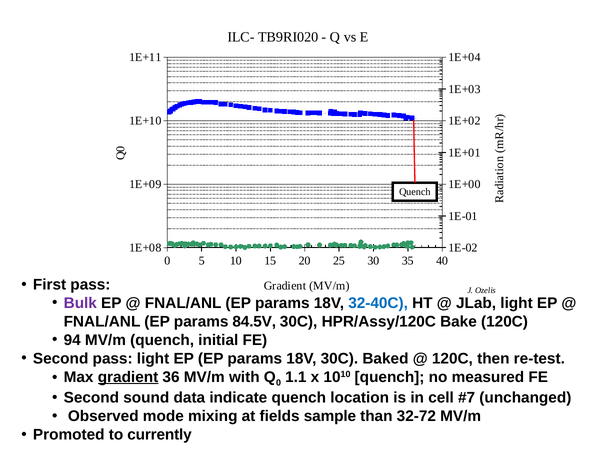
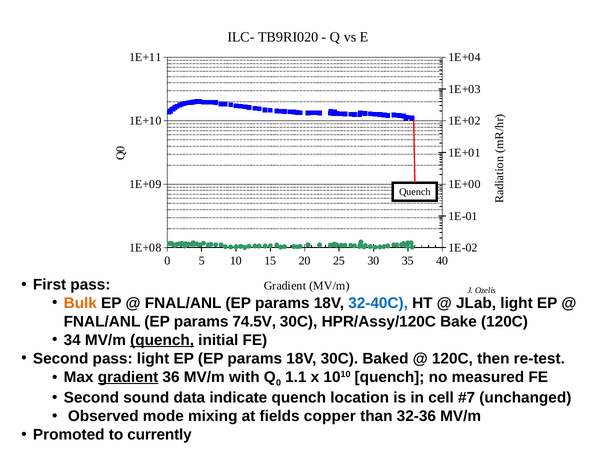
Bulk colour: purple -> orange
84.5V: 84.5V -> 74.5V
94: 94 -> 34
quench at (162, 340) underline: none -> present
sample: sample -> copper
32-72: 32-72 -> 32-36
